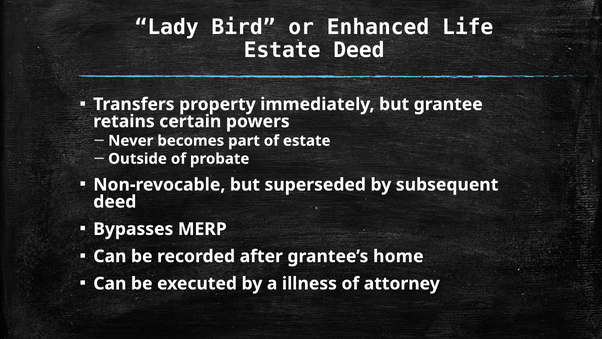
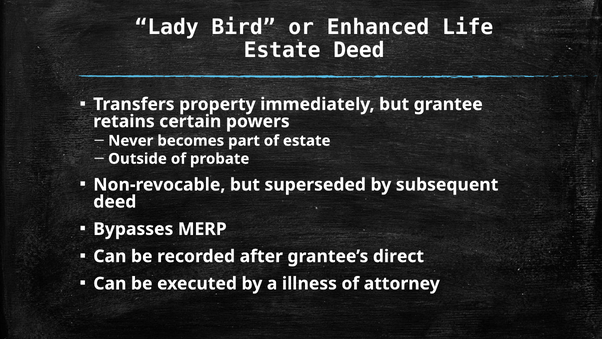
home: home -> direct
